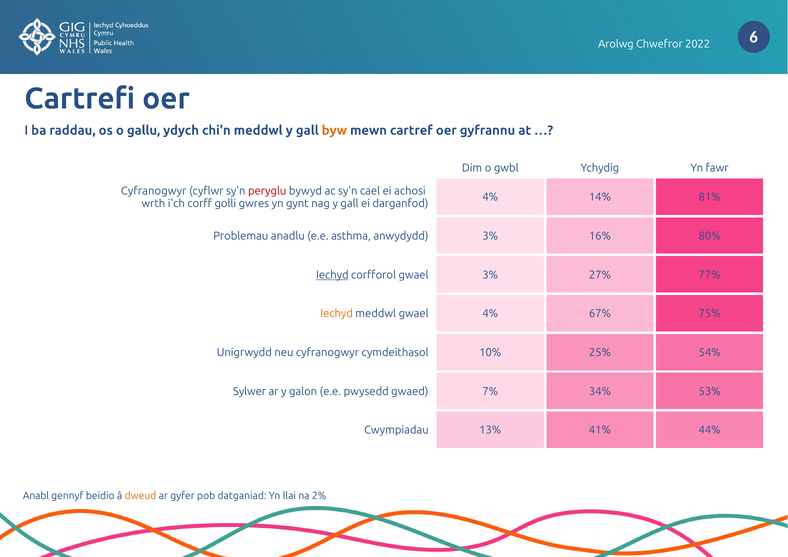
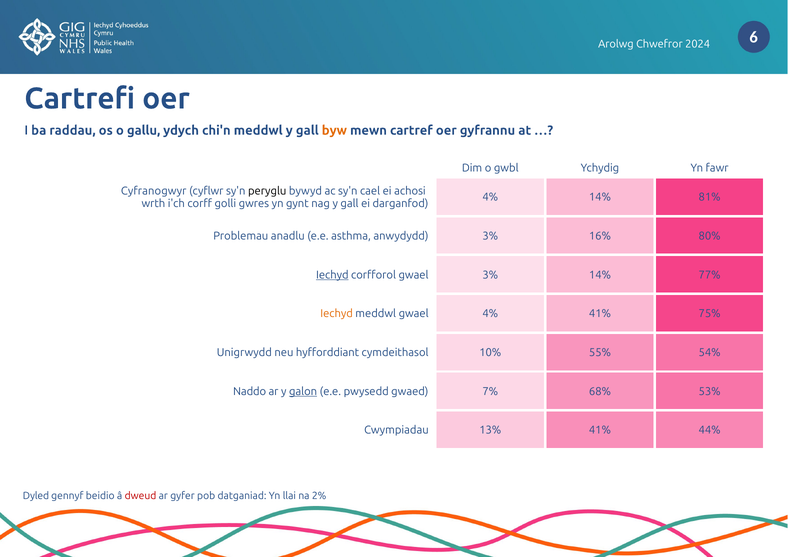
2022: 2022 -> 2024
peryglu colour: red -> black
3% 27%: 27% -> 14%
4% 67%: 67% -> 41%
neu cyfranogwyr: cyfranogwyr -> hyfforddiant
25%: 25% -> 55%
Sylwer: Sylwer -> Naddo
galon underline: none -> present
34%: 34% -> 68%
Anabl: Anabl -> Dyled
dweud colour: orange -> red
